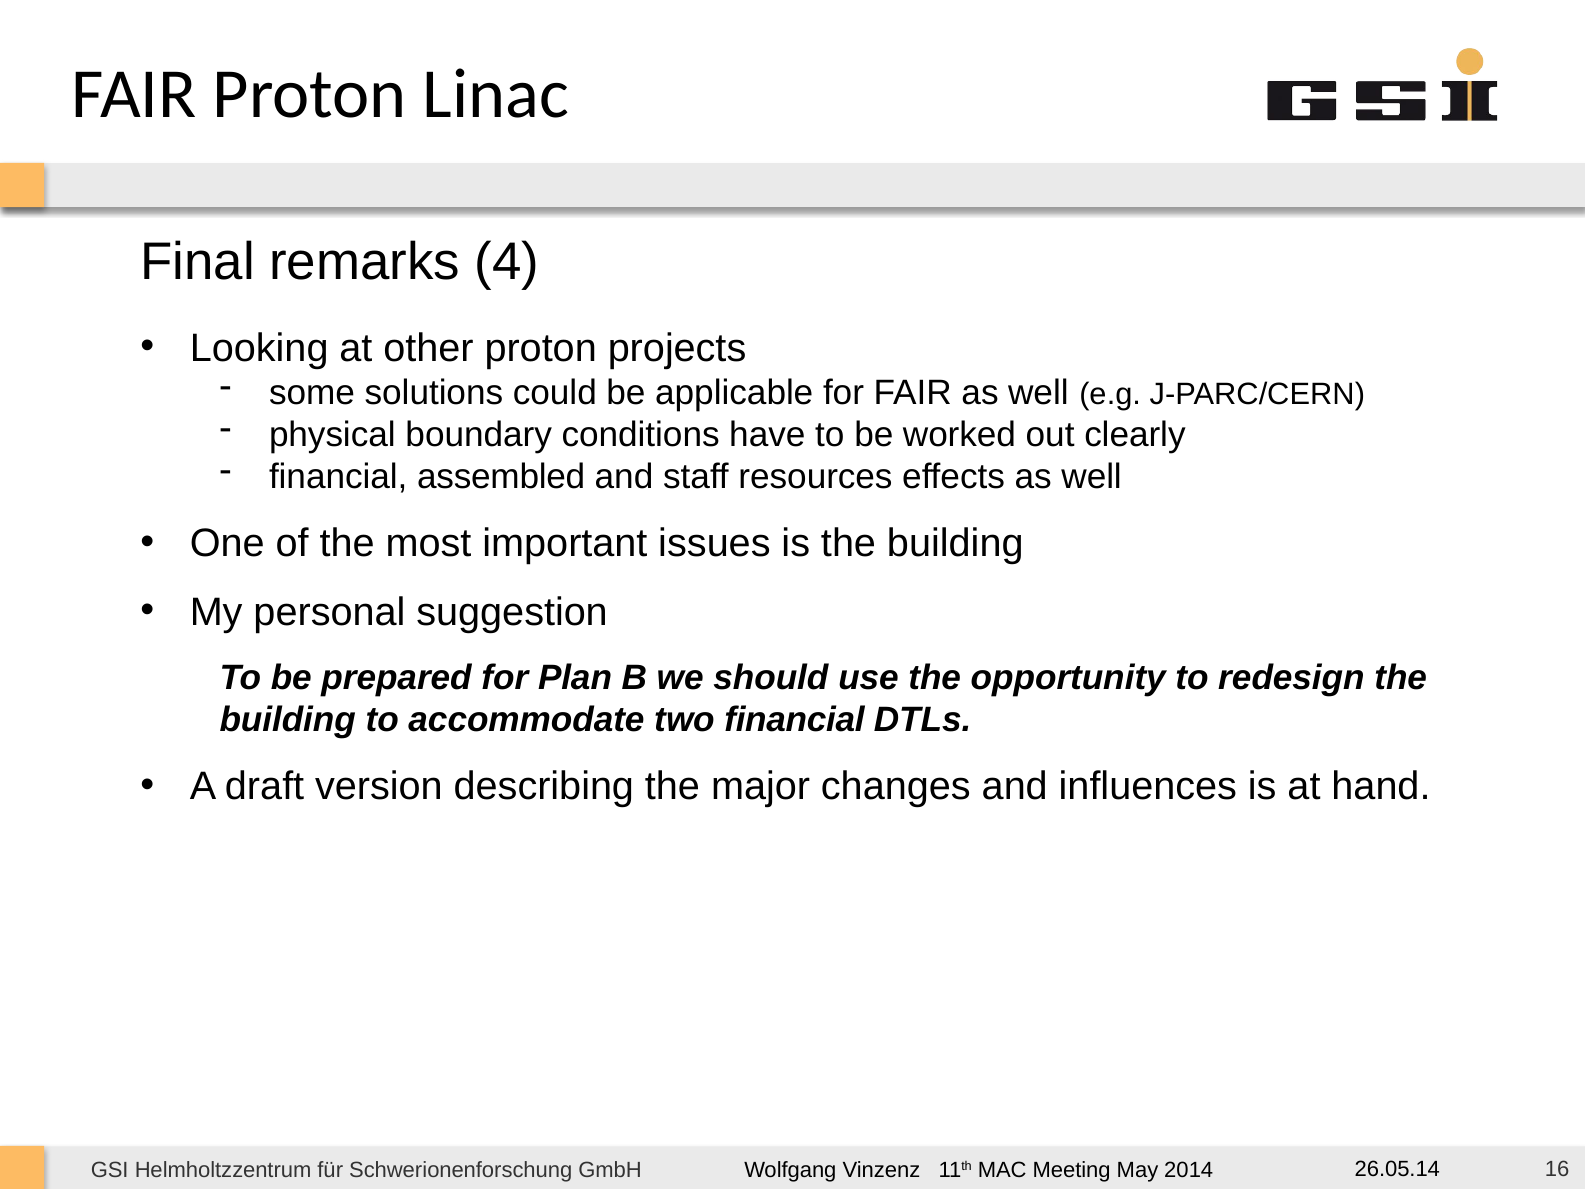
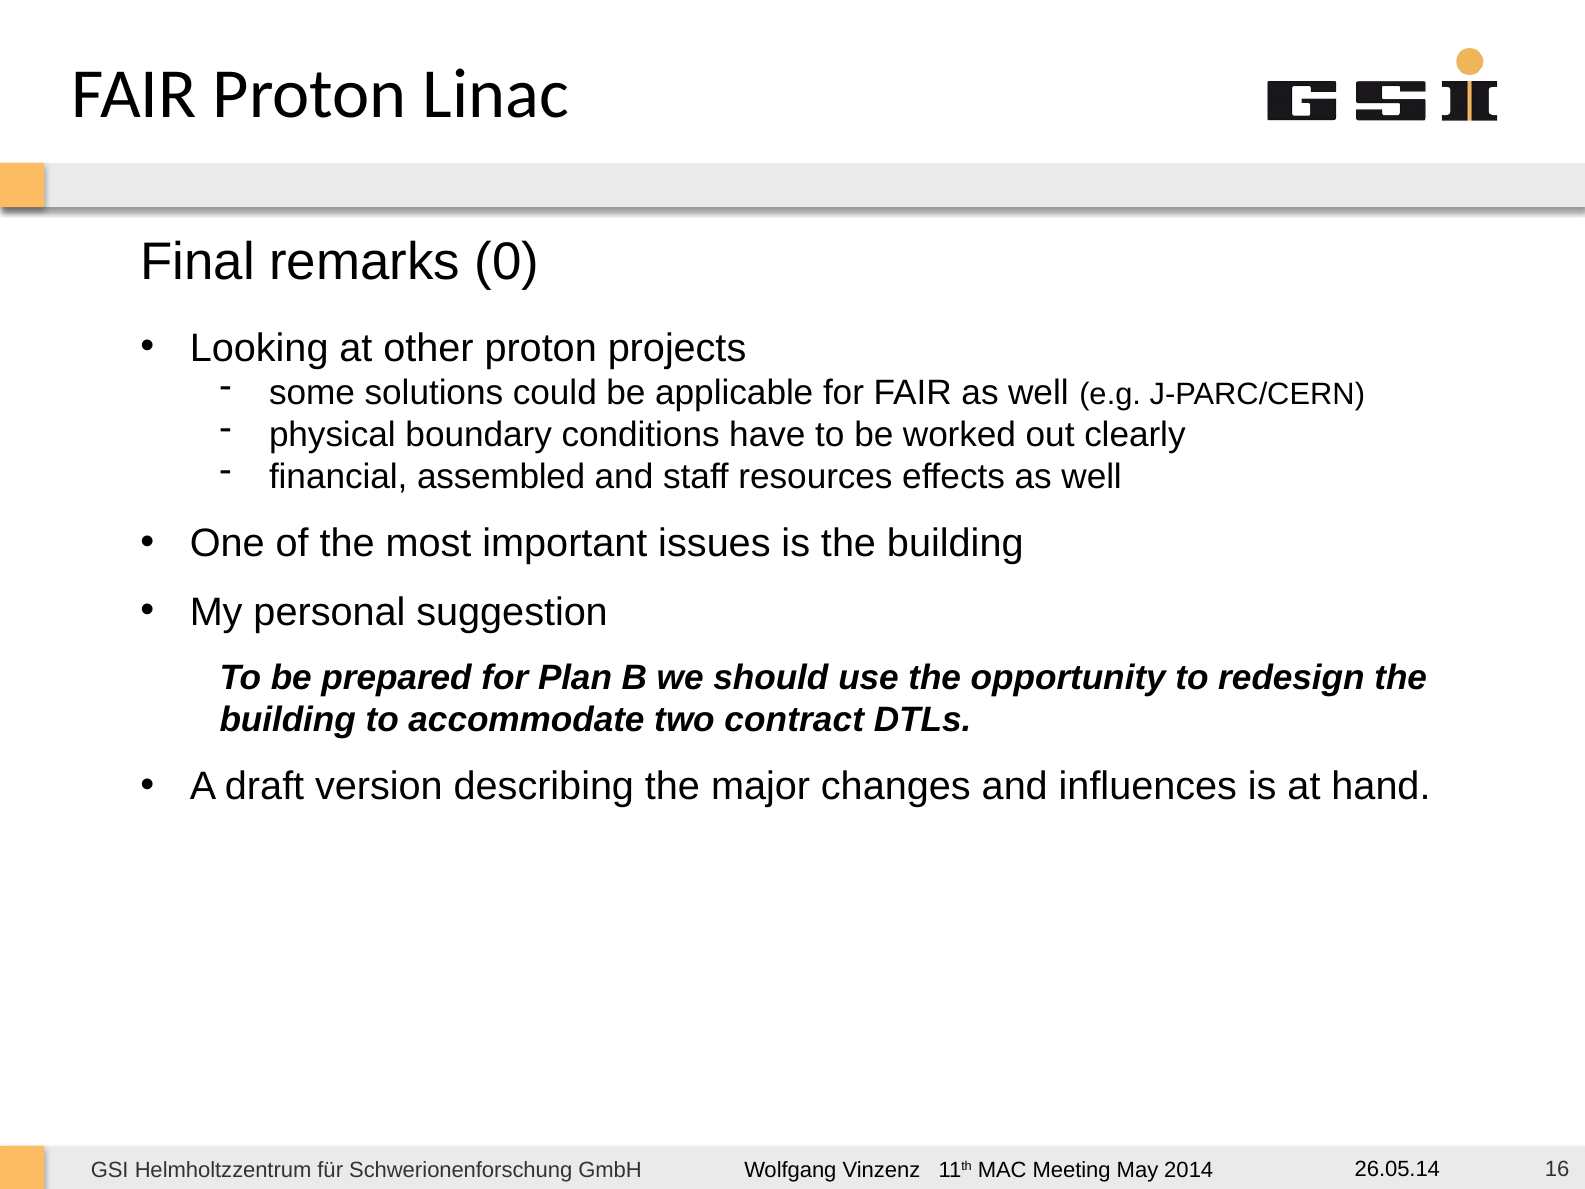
4: 4 -> 0
two financial: financial -> contract
